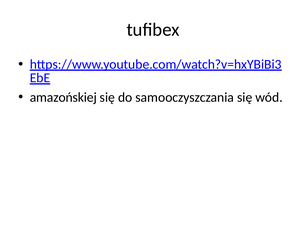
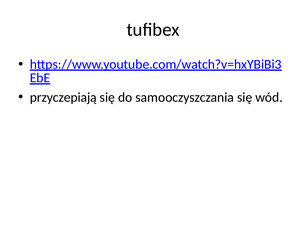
amazońskiej: amazońskiej -> przyczepiają
